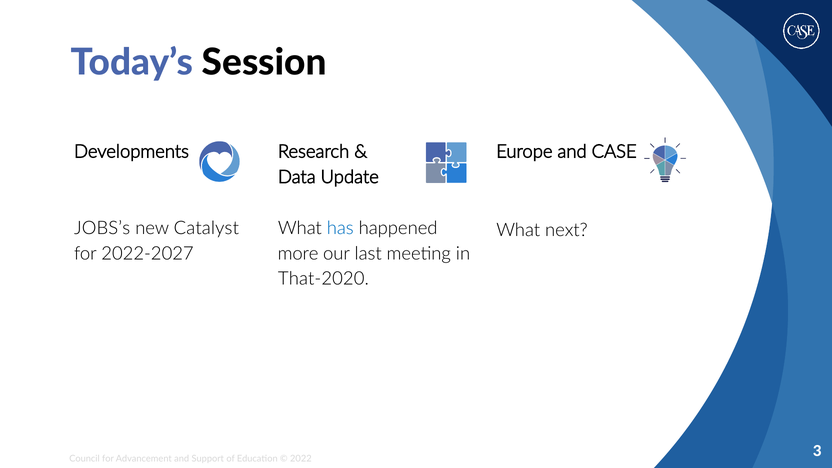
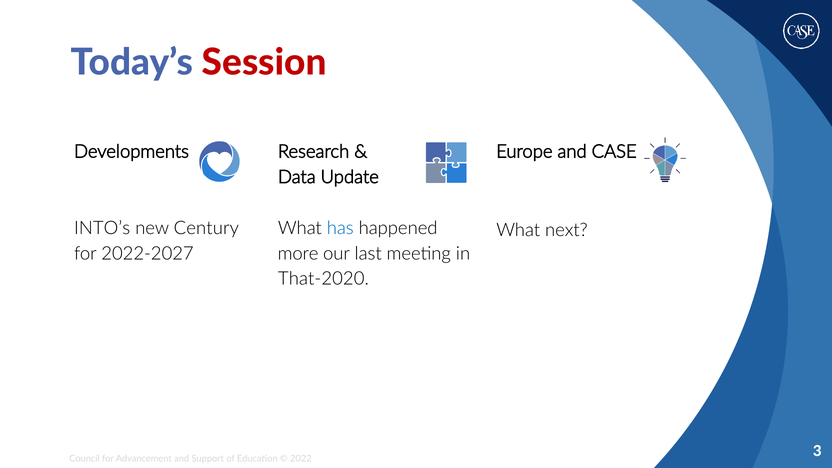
Session colour: black -> red
JOBS’s: JOBS’s -> INTO’s
Catalyst: Catalyst -> Century
